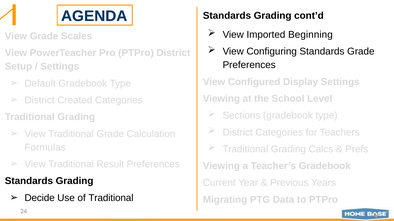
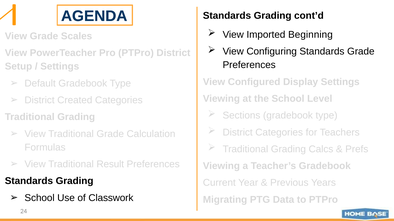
Decide at (40, 198): Decide -> School
of Traditional: Traditional -> Classwork
